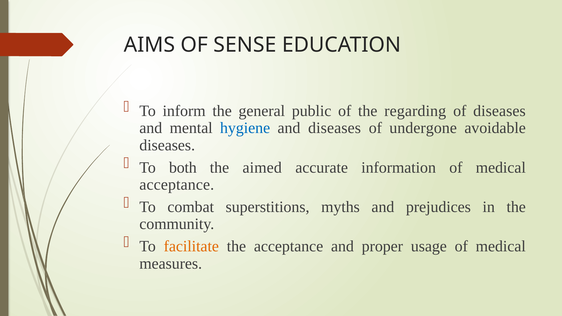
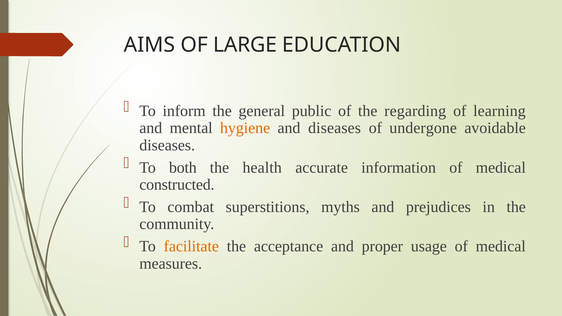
SENSE: SENSE -> LARGE
of diseases: diseases -> learning
hygiene colour: blue -> orange
aimed: aimed -> health
acceptance at (177, 185): acceptance -> constructed
